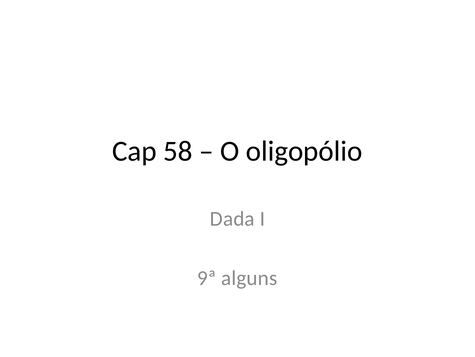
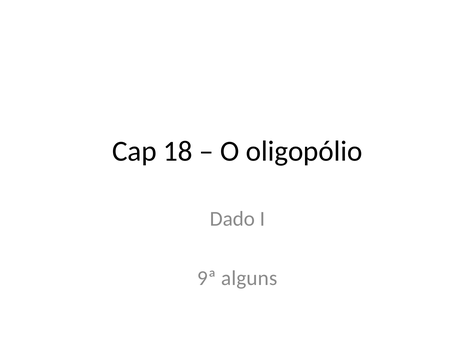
58: 58 -> 18
Dada: Dada -> Dado
